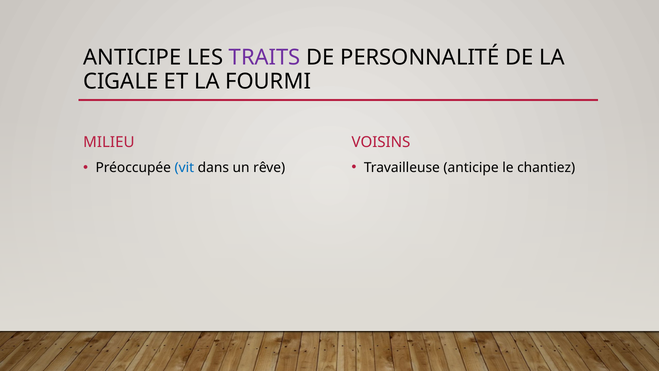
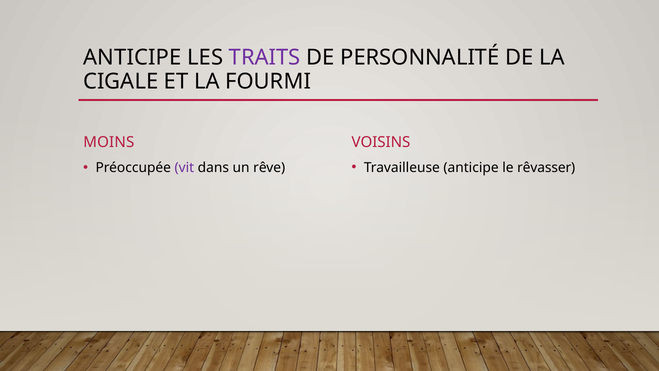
MILIEU: MILIEU -> MOINS
chantiez: chantiez -> rêvasser
vit colour: blue -> purple
